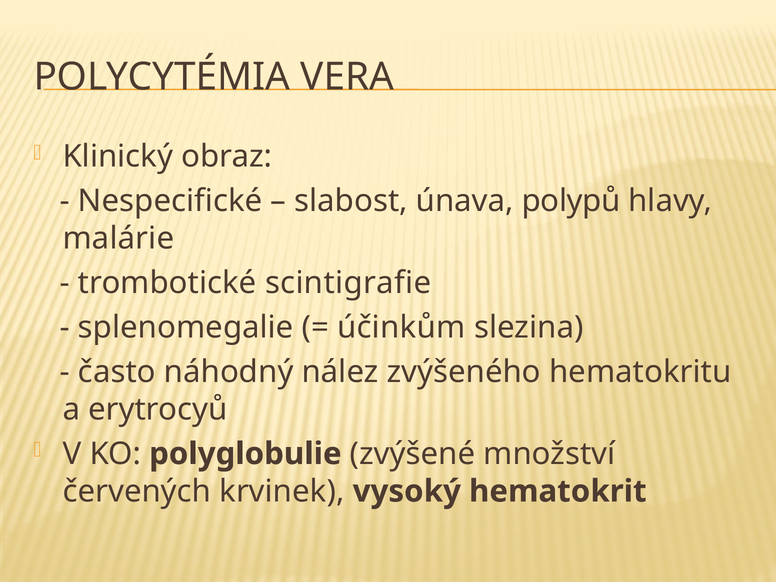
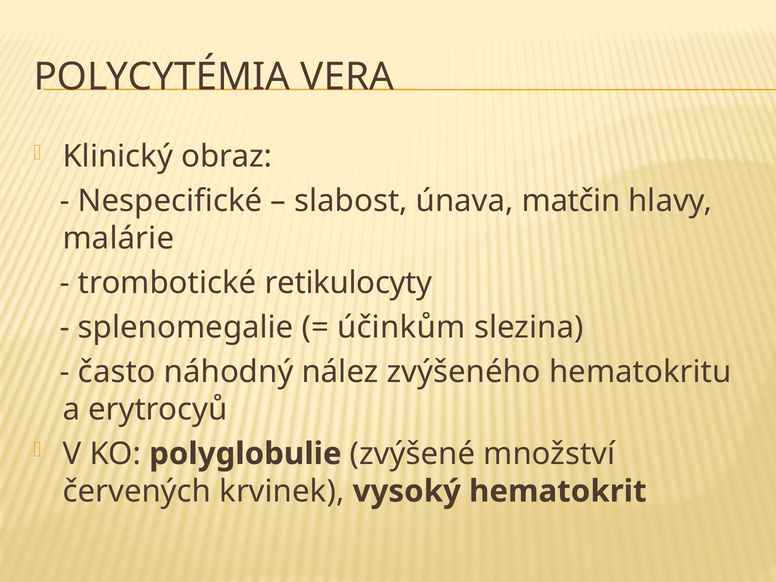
polypů: polypů -> matčin
scintigrafie: scintigrafie -> retikulocyty
